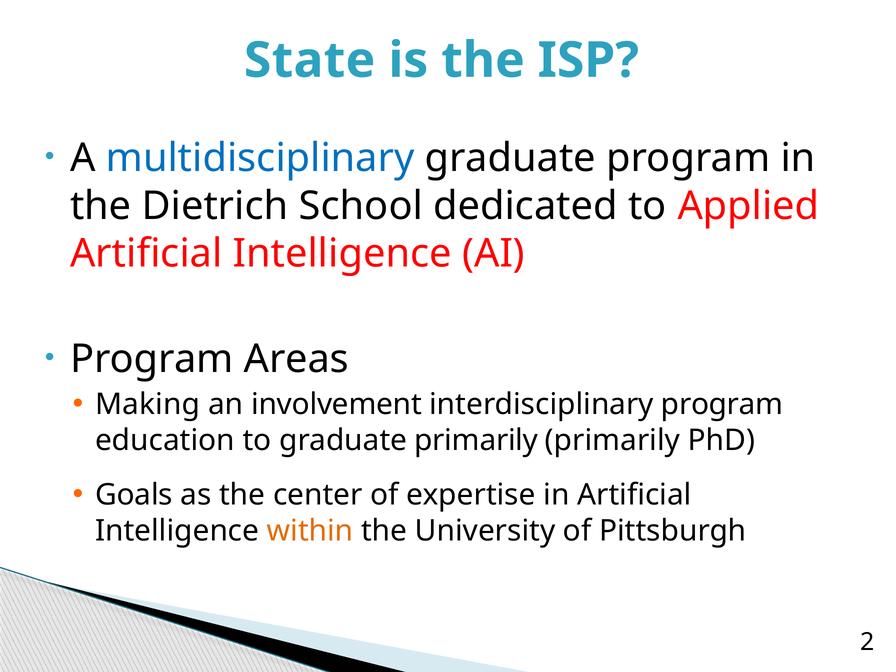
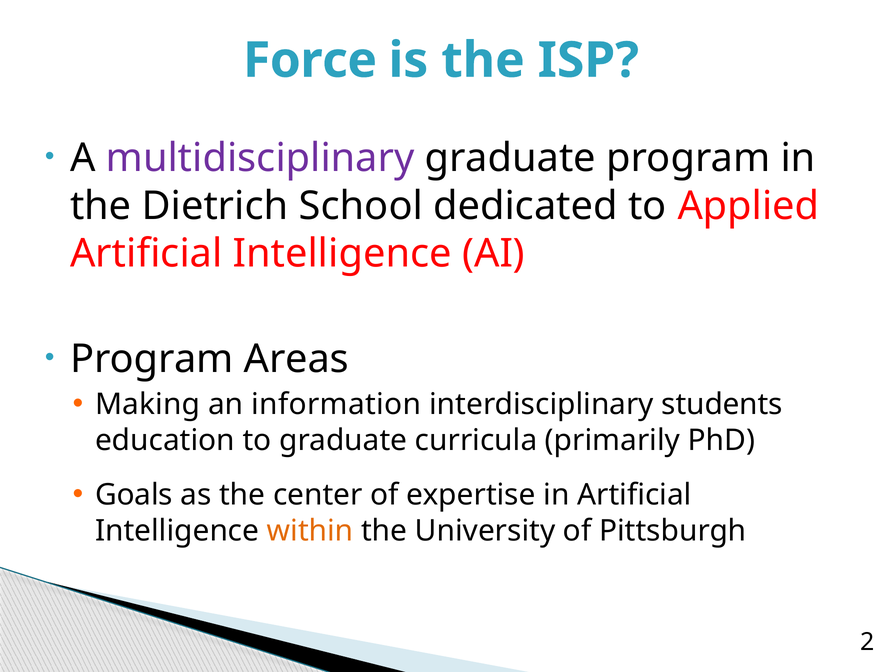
State: State -> Force
multidisciplinary colour: blue -> purple
involvement: involvement -> information
interdisciplinary program: program -> students
graduate primarily: primarily -> curricula
